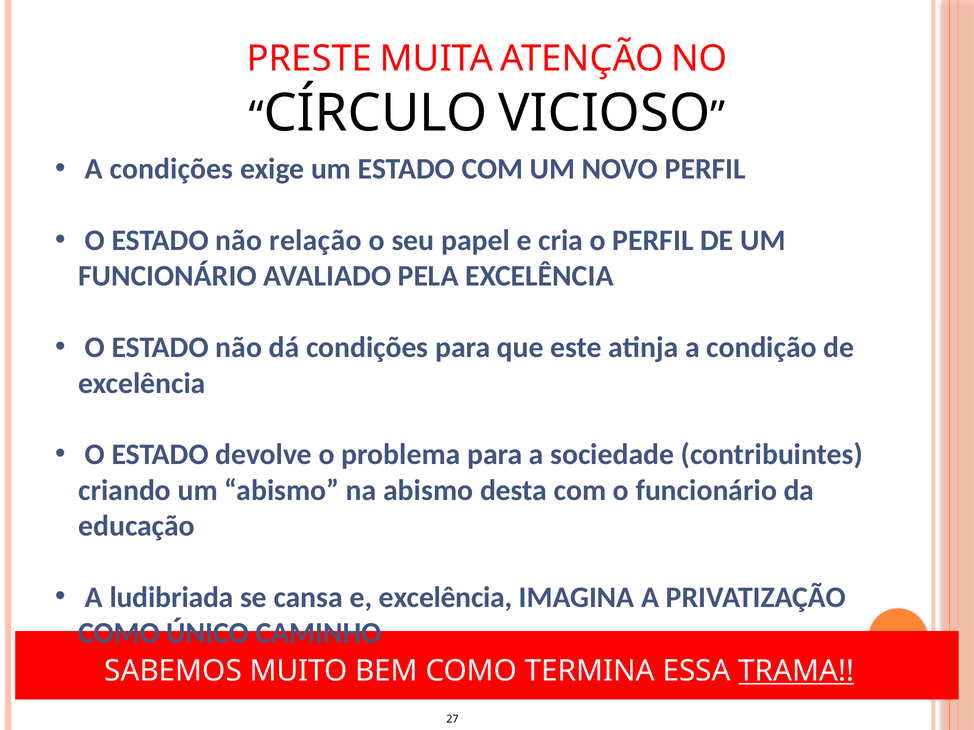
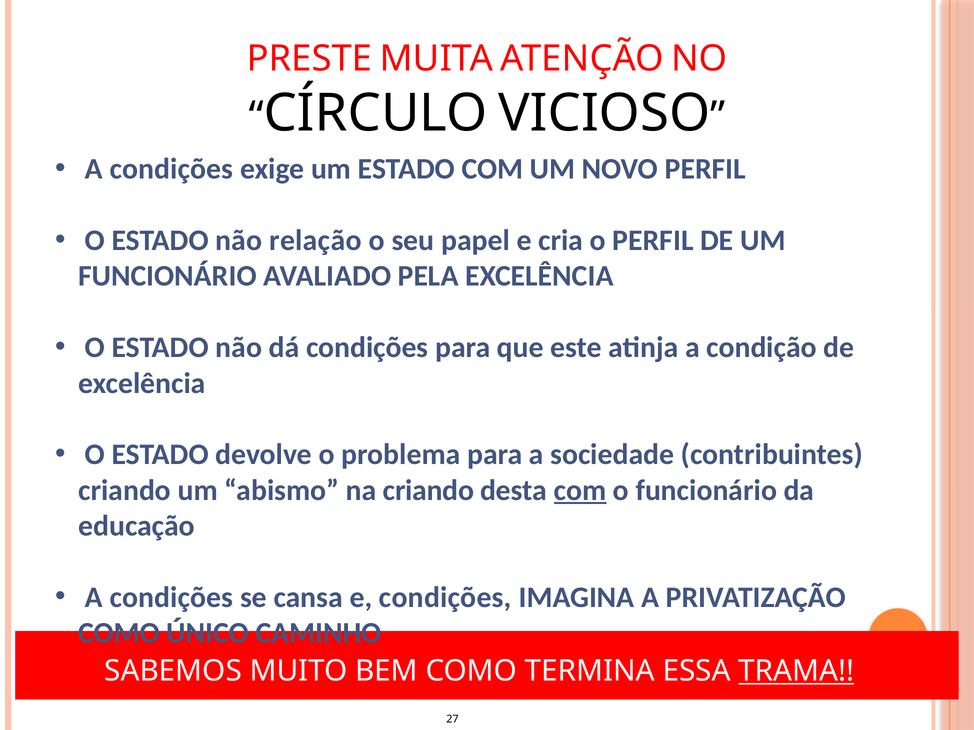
na abismo: abismo -> criando
com at (580, 491) underline: none -> present
ludibriada at (172, 598): ludibriada -> condições
e excelência: excelência -> condições
